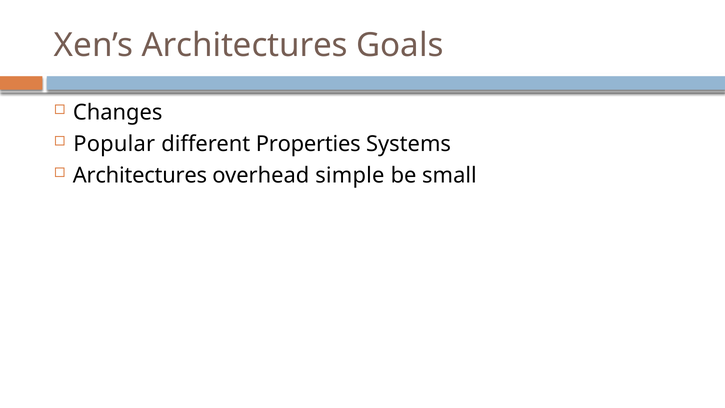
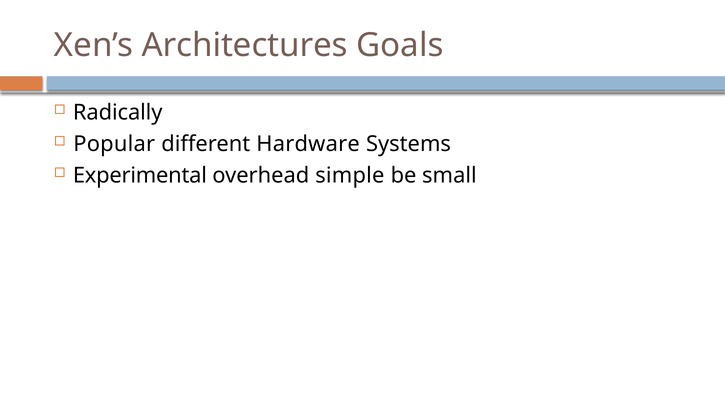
Changes: Changes -> Radically
Properties: Properties -> Hardware
Architectures at (140, 176): Architectures -> Experimental
